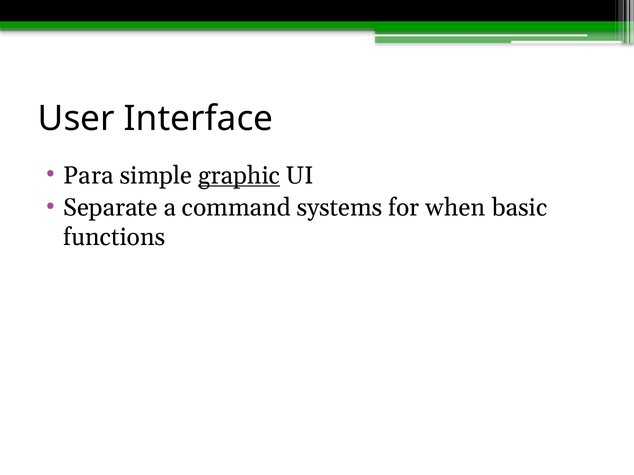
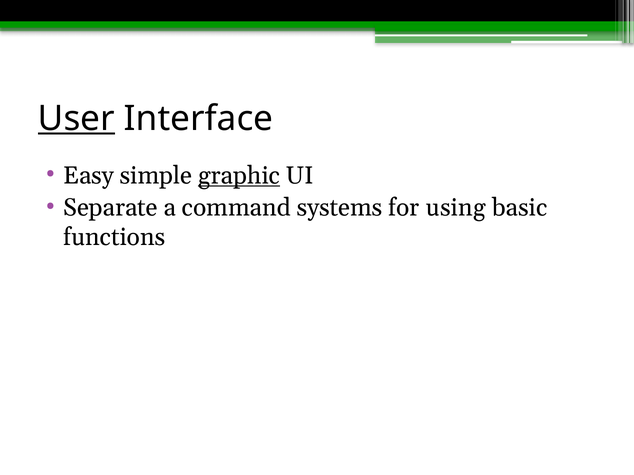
User underline: none -> present
Para: Para -> Easy
when: when -> using
